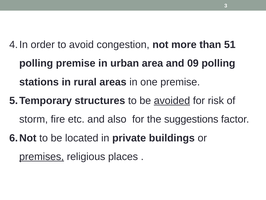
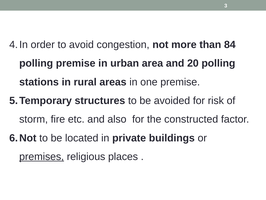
51: 51 -> 84
09: 09 -> 20
avoided underline: present -> none
suggestions: suggestions -> constructed
